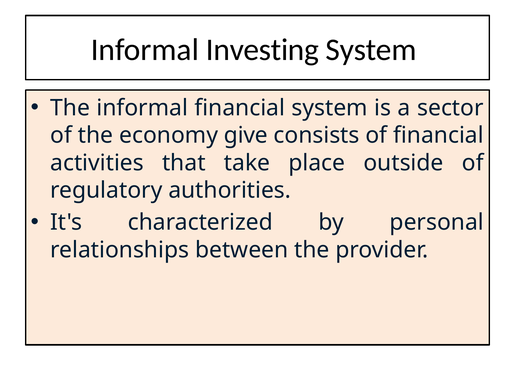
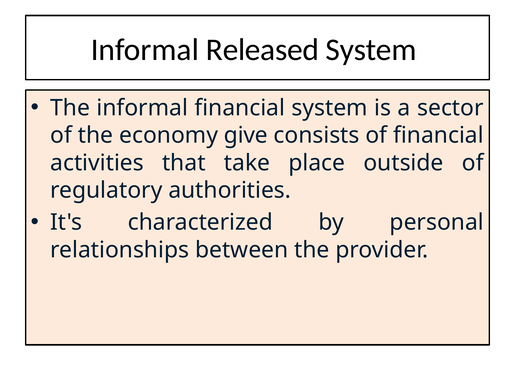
Investing: Investing -> Released
